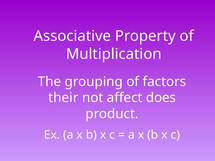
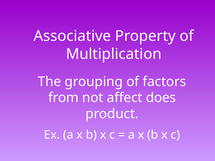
their: their -> from
